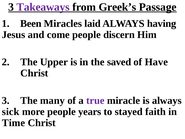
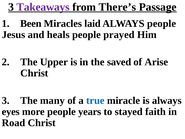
Greek’s: Greek’s -> There’s
ALWAYS having: having -> people
come: come -> heals
discern: discern -> prayed
Have: Have -> Arise
true colour: purple -> blue
sick: sick -> eyes
Time: Time -> Road
